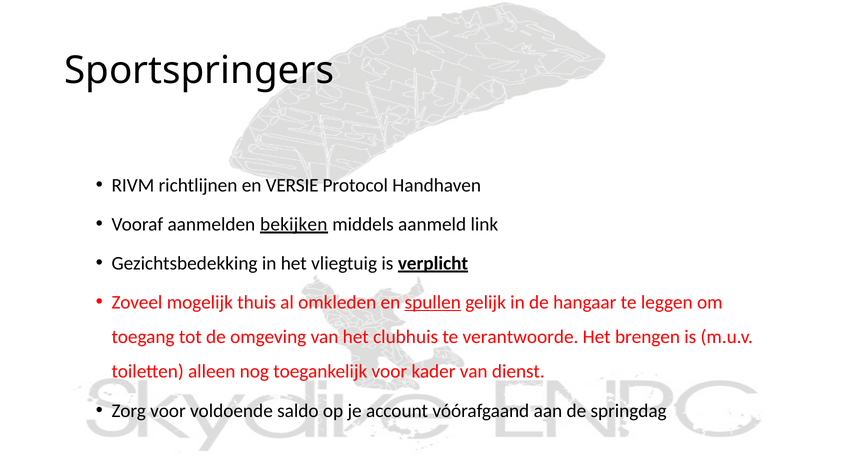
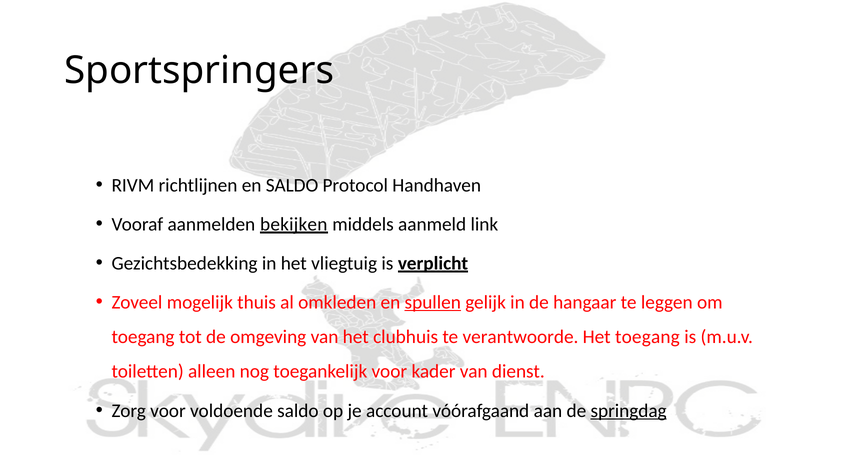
en VERSIE: VERSIE -> SALDO
Het brengen: brengen -> toegang
springdag underline: none -> present
